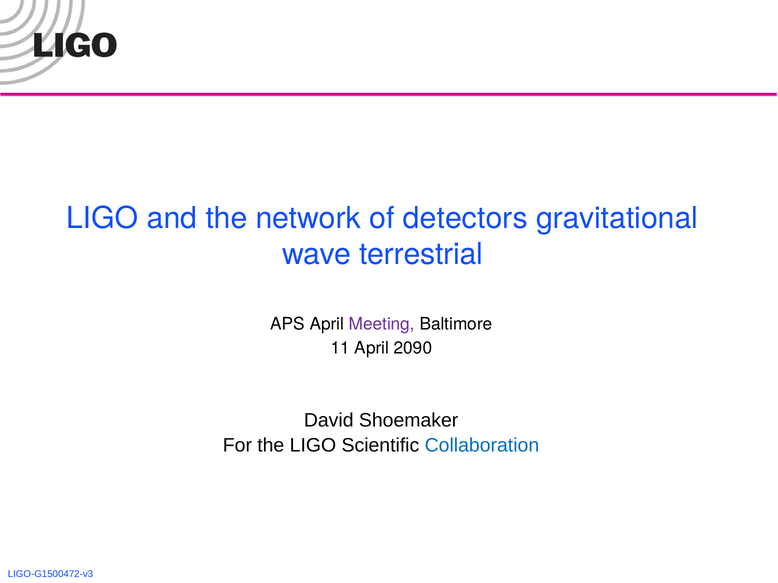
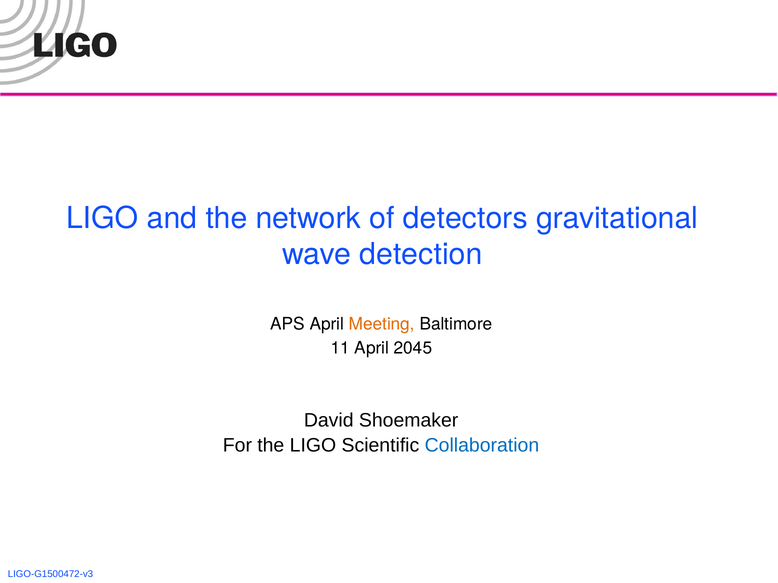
terrestrial: terrestrial -> detection
Meeting colour: purple -> orange
2090: 2090 -> 2045
